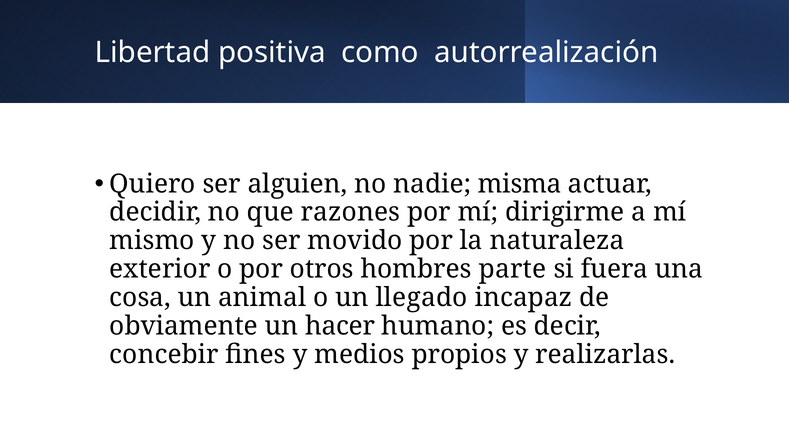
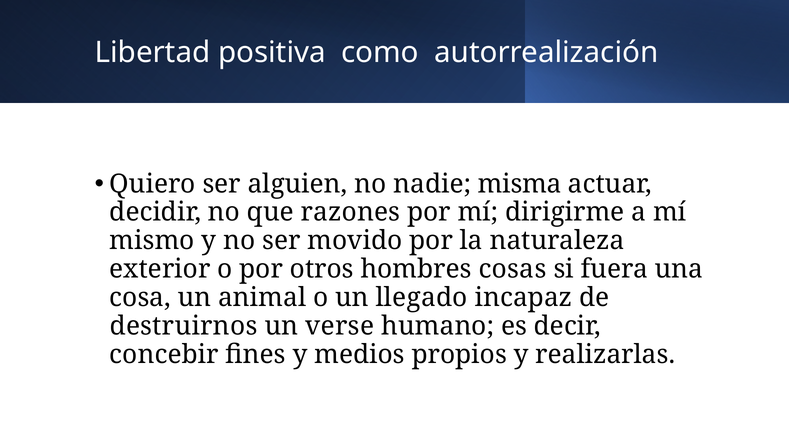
parte: parte -> cosas
obviamente: obviamente -> destruirnos
hacer: hacer -> verse
